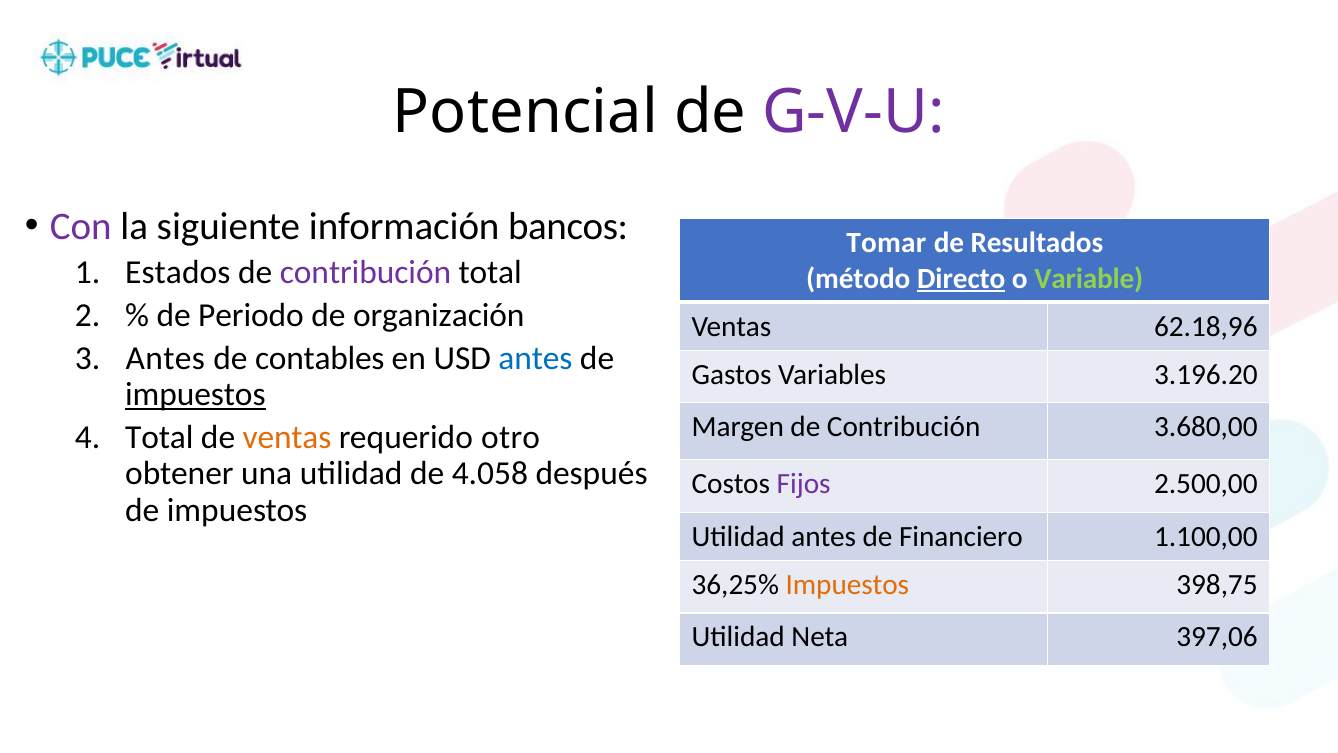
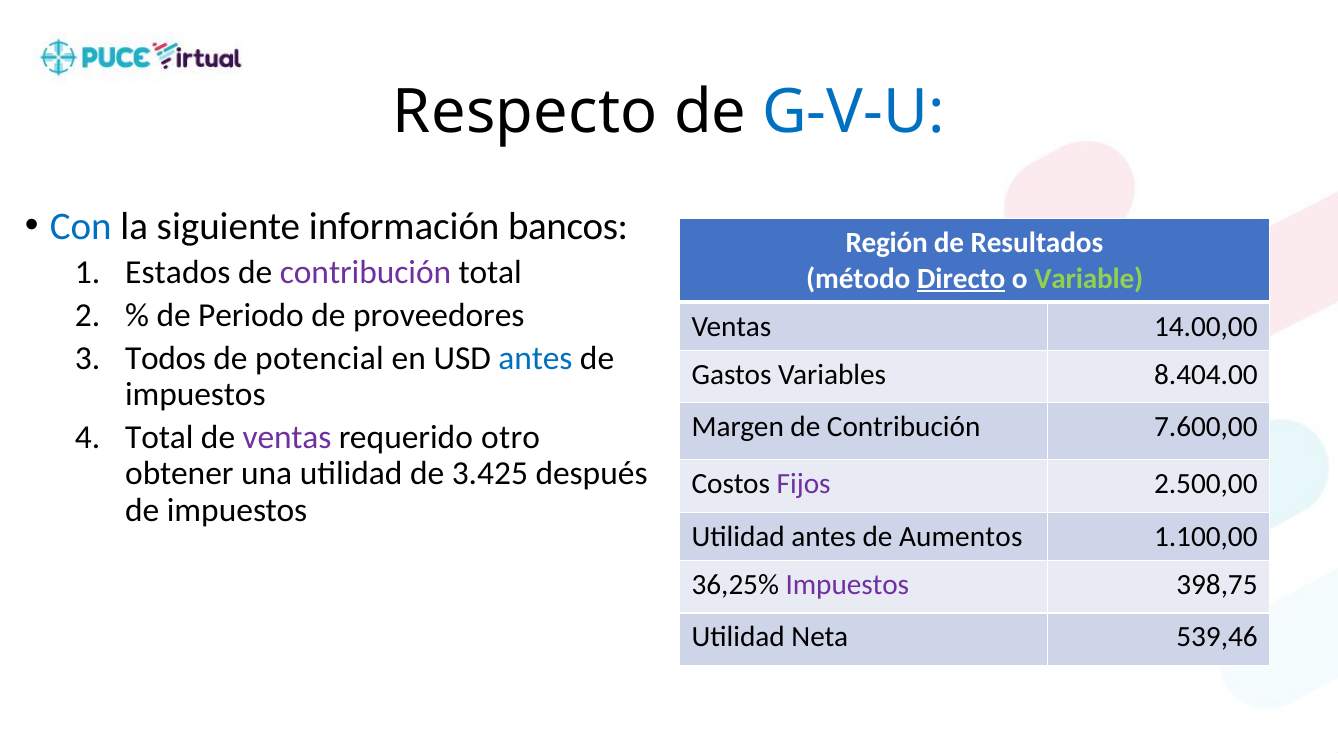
Potencial: Potencial -> Respecto
G-V-U colour: purple -> blue
Con colour: purple -> blue
Tomar: Tomar -> Región
organización: organización -> proveedores
62.18,96: 62.18,96 -> 14.00,00
Antes at (165, 358): Antes -> Todos
contables: contables -> potencial
3.196.20: 3.196.20 -> 8.404.00
impuestos at (195, 395) underline: present -> none
3.680,00: 3.680,00 -> 7.600,00
ventas at (287, 438) colour: orange -> purple
4.058: 4.058 -> 3.425
Financiero: Financiero -> Aumentos
Impuestos at (847, 584) colour: orange -> purple
397,06: 397,06 -> 539,46
